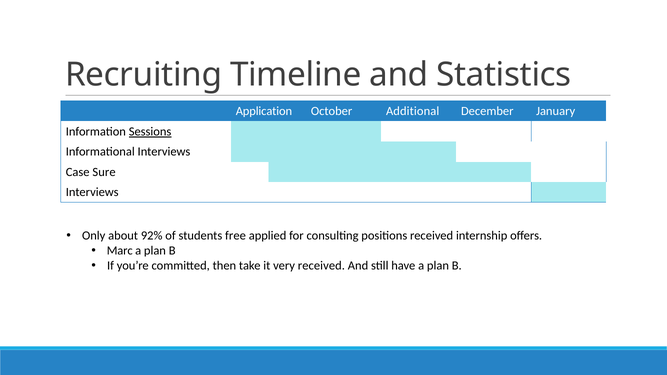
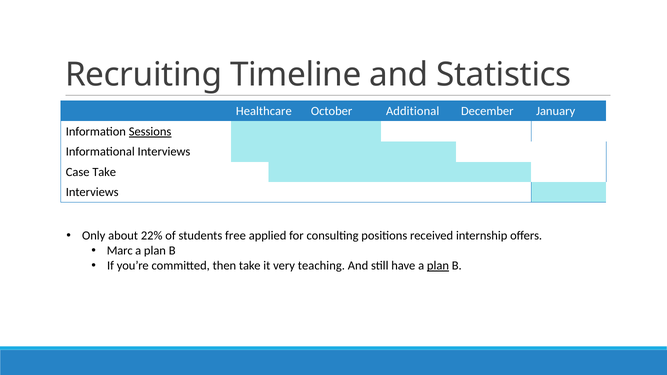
Application: Application -> Healthcare
Case Sure: Sure -> Take
92%: 92% -> 22%
very received: received -> teaching
plan at (438, 266) underline: none -> present
